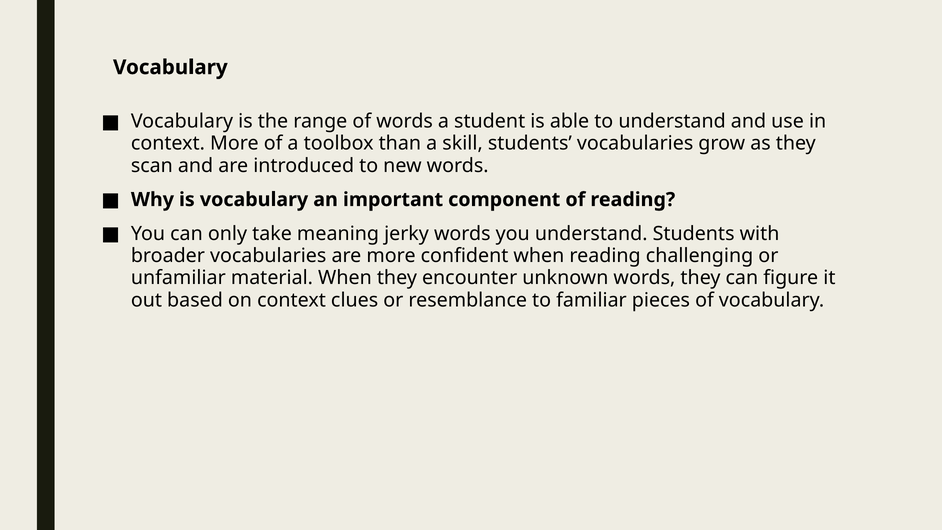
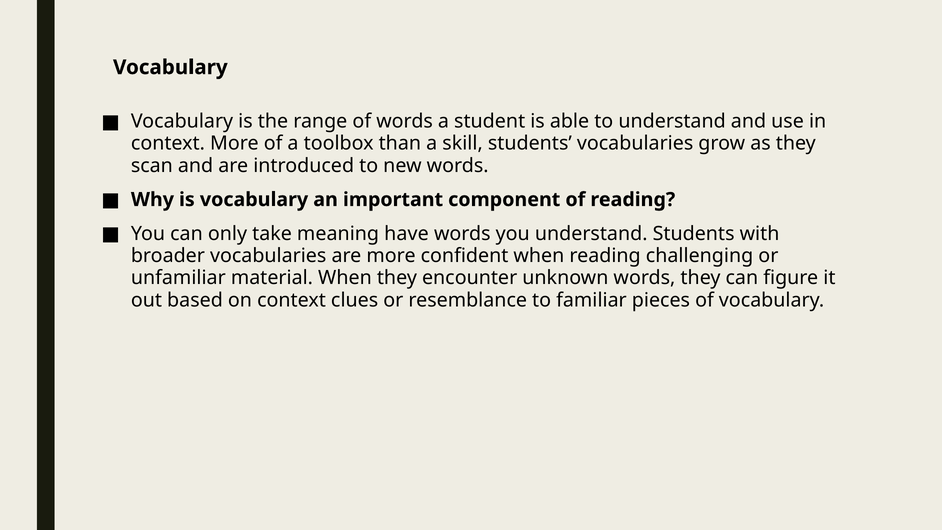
jerky: jerky -> have
